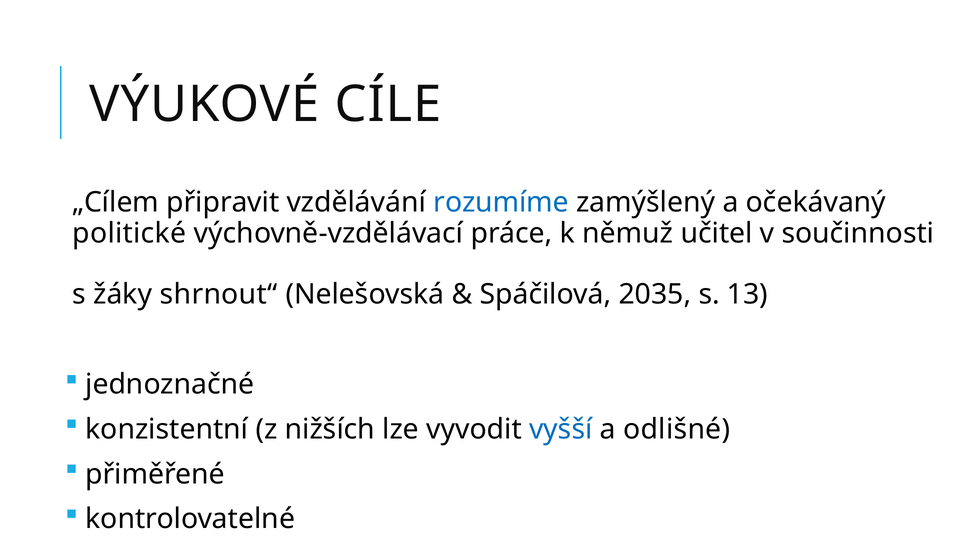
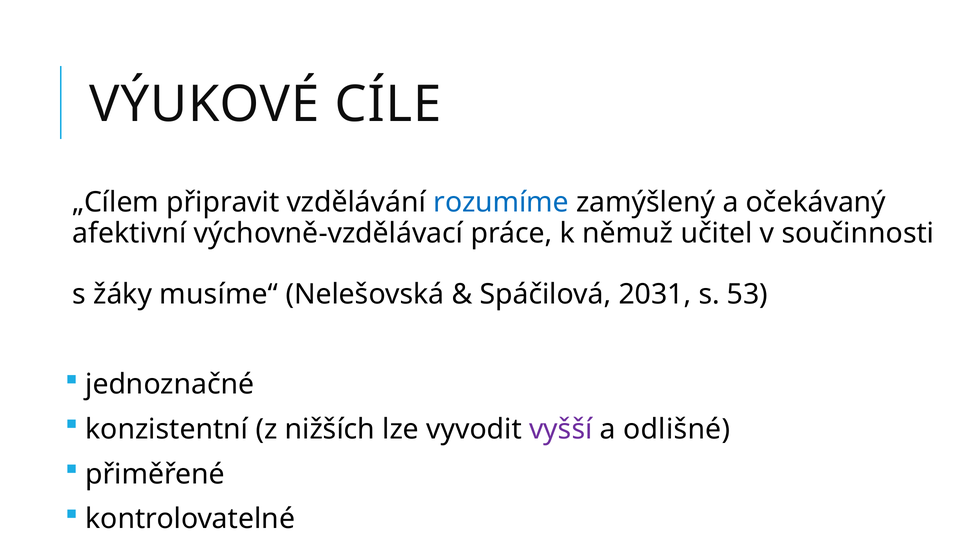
politické: politické -> afektivní
shrnout“: shrnout“ -> musíme“
2035: 2035 -> 2031
13: 13 -> 53
vyšší colour: blue -> purple
